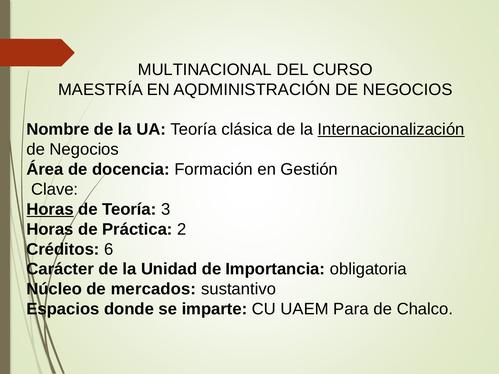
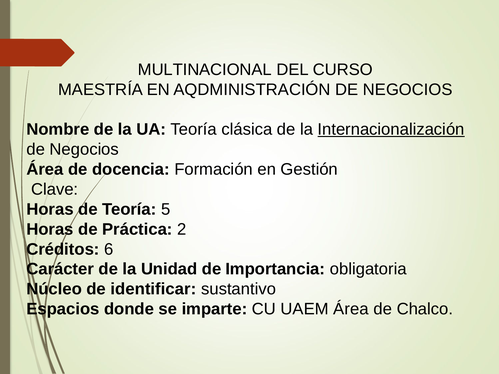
Horas at (50, 209) underline: present -> none
3: 3 -> 5
mercados: mercados -> identificar
UAEM Para: Para -> Área
